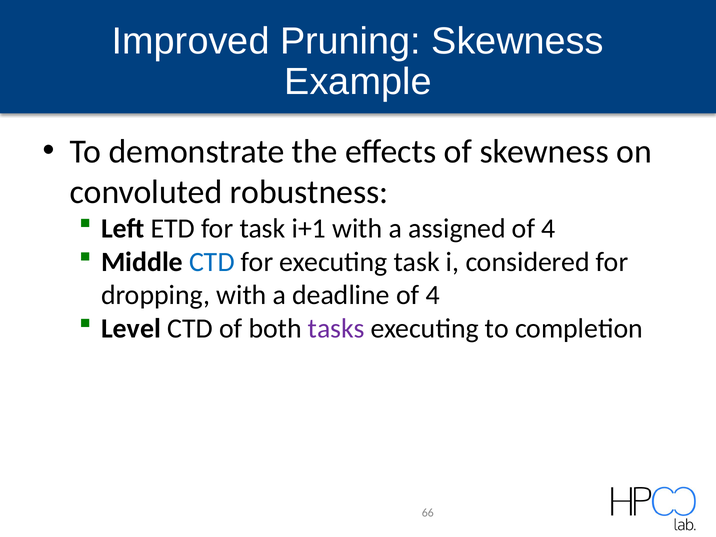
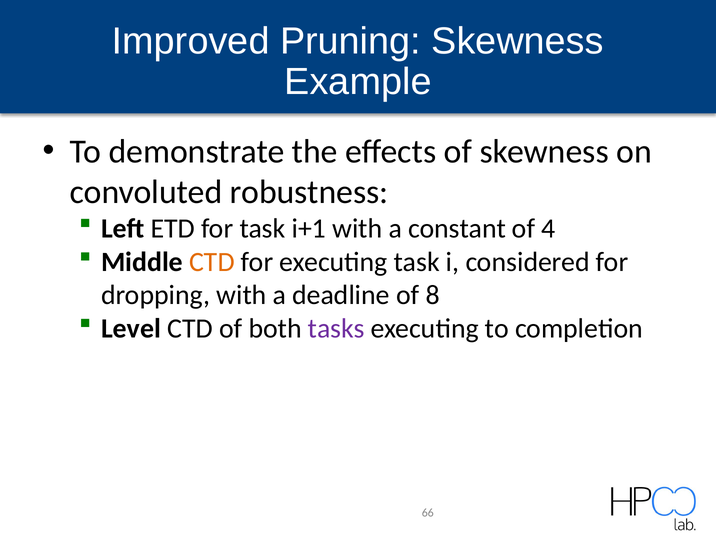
assigned: assigned -> constant
CTD at (212, 262) colour: blue -> orange
deadline of 4: 4 -> 8
